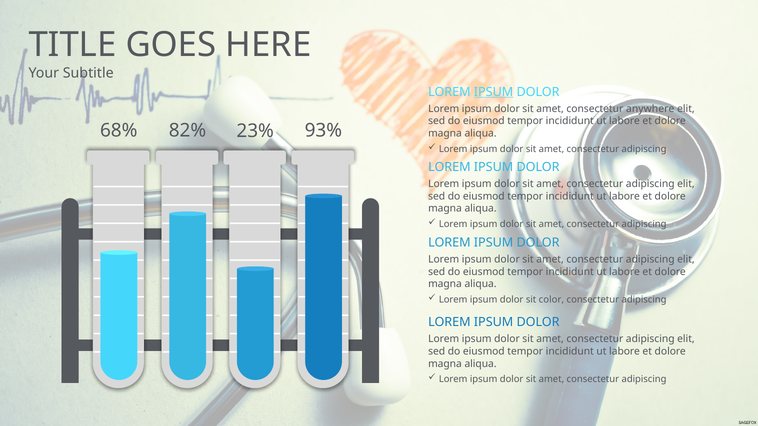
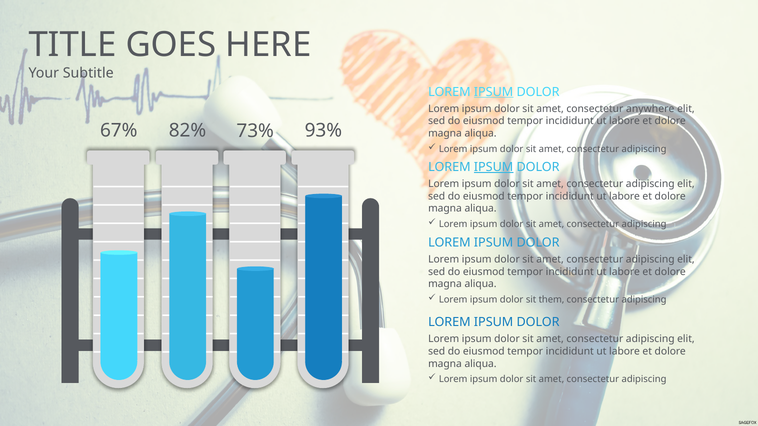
68%: 68% -> 67%
23%: 23% -> 73%
IPSUM at (494, 167) underline: none -> present
color: color -> them
